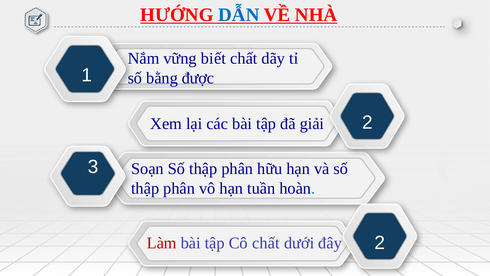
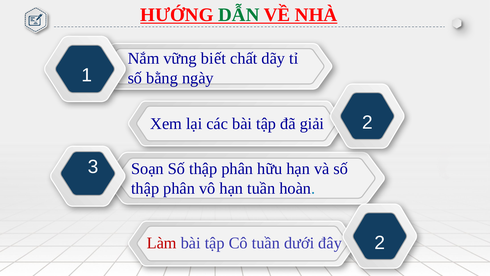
DẪN colour: blue -> green
được: được -> ngày
Cô chất: chất -> tuần
